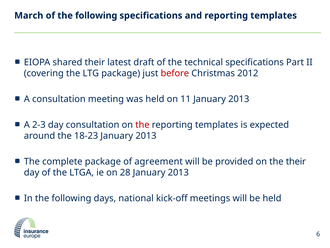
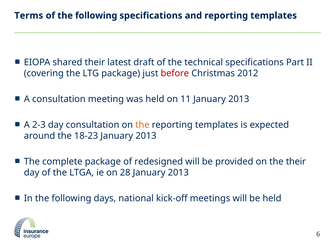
March: March -> Terms
the at (142, 125) colour: red -> orange
agreement: agreement -> redesigned
